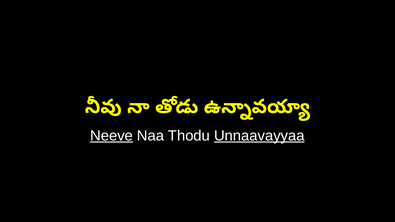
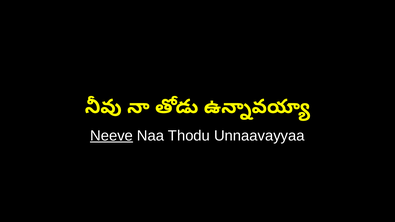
Unnaavayyaa underline: present -> none
